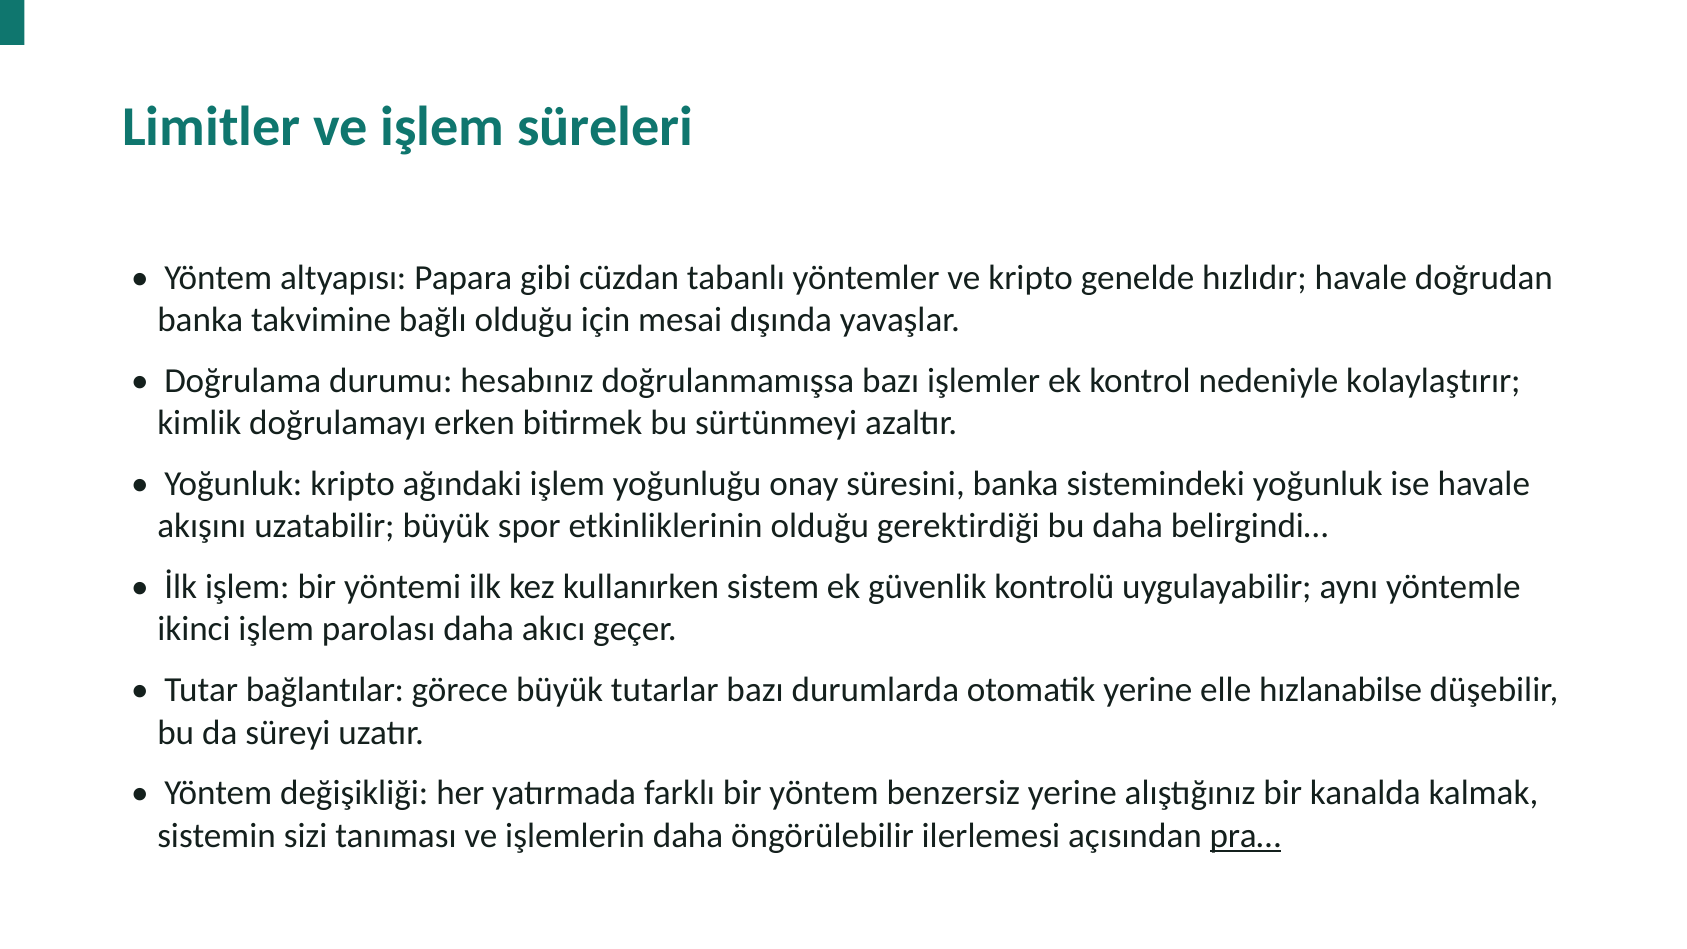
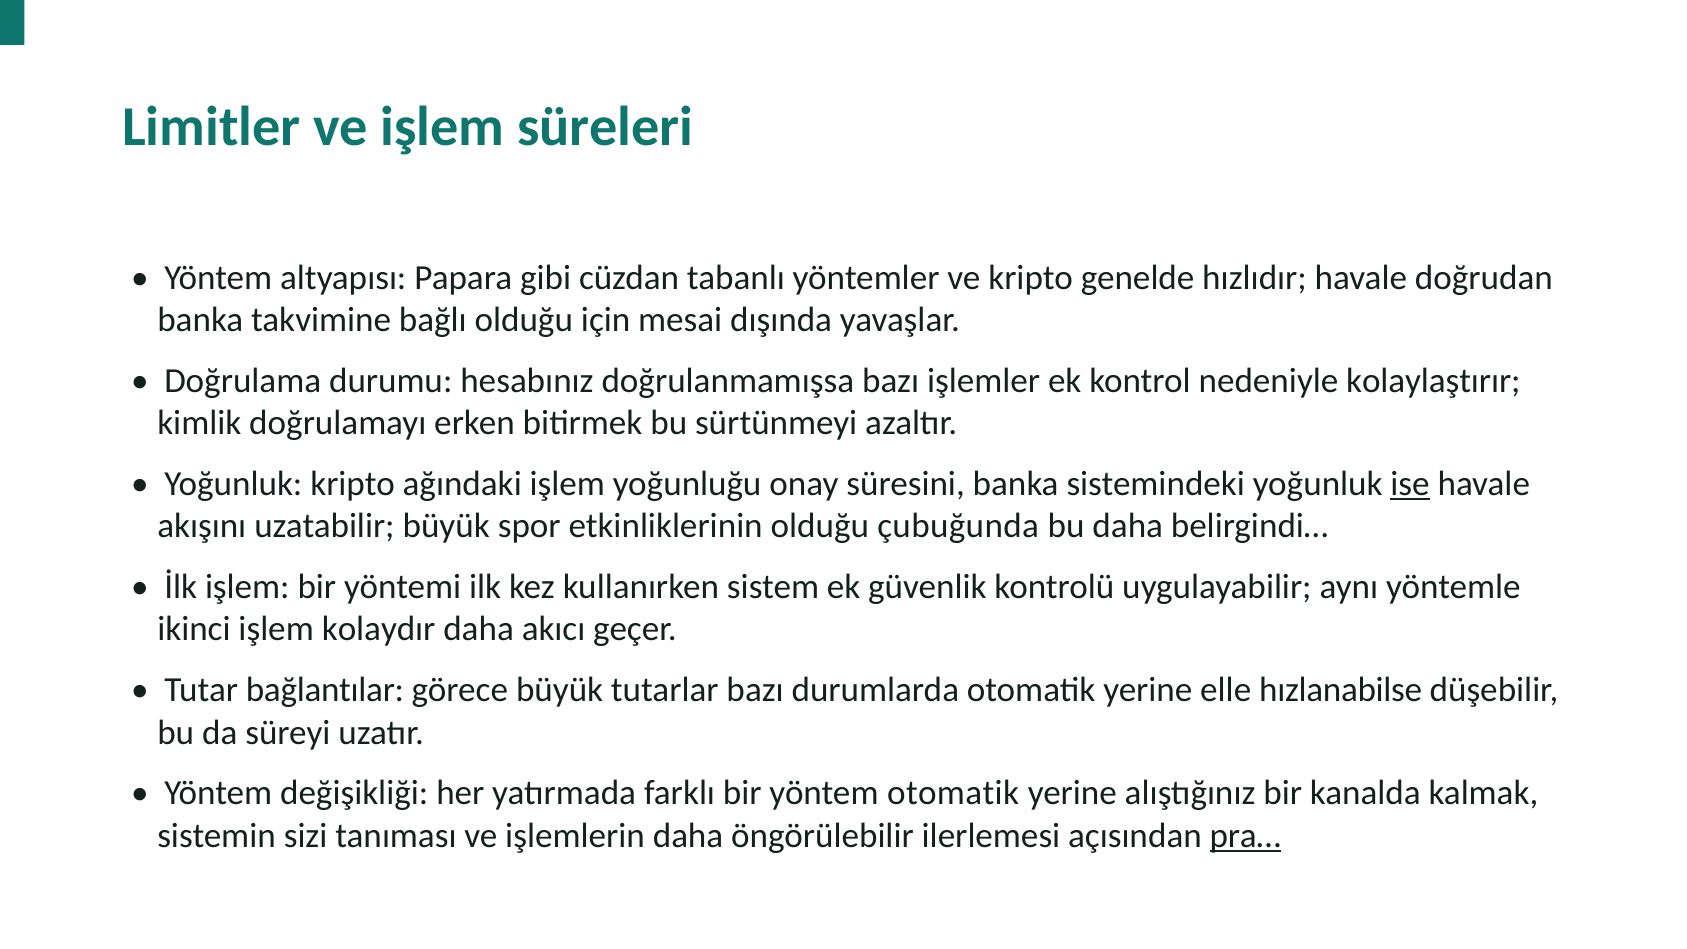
ise underline: none -> present
gerektirdiği: gerektirdiği -> çubuğunda
parolası: parolası -> kolaydır
yöntem benzersiz: benzersiz -> otomatik
